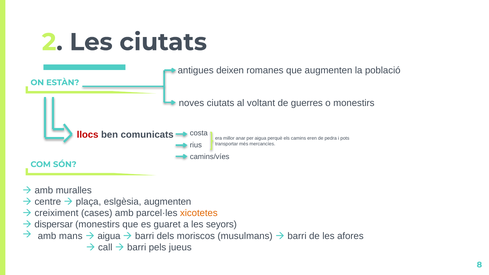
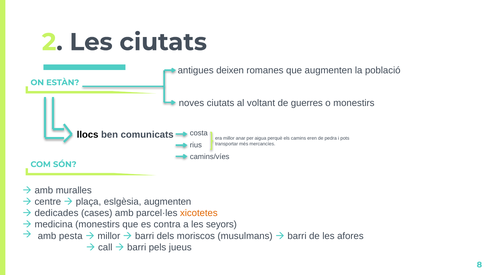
llocs colour: red -> black
creiximent: creiximent -> dedicades
dispersar: dispersar -> medicina
guaret: guaret -> contra
mans: mans -> pesta
aigua at (109, 236): aigua -> millor
